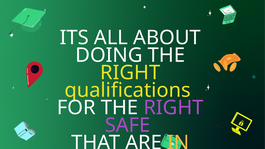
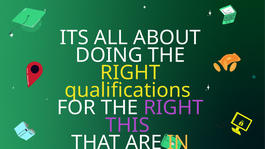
SAFE: SAFE -> THIS
